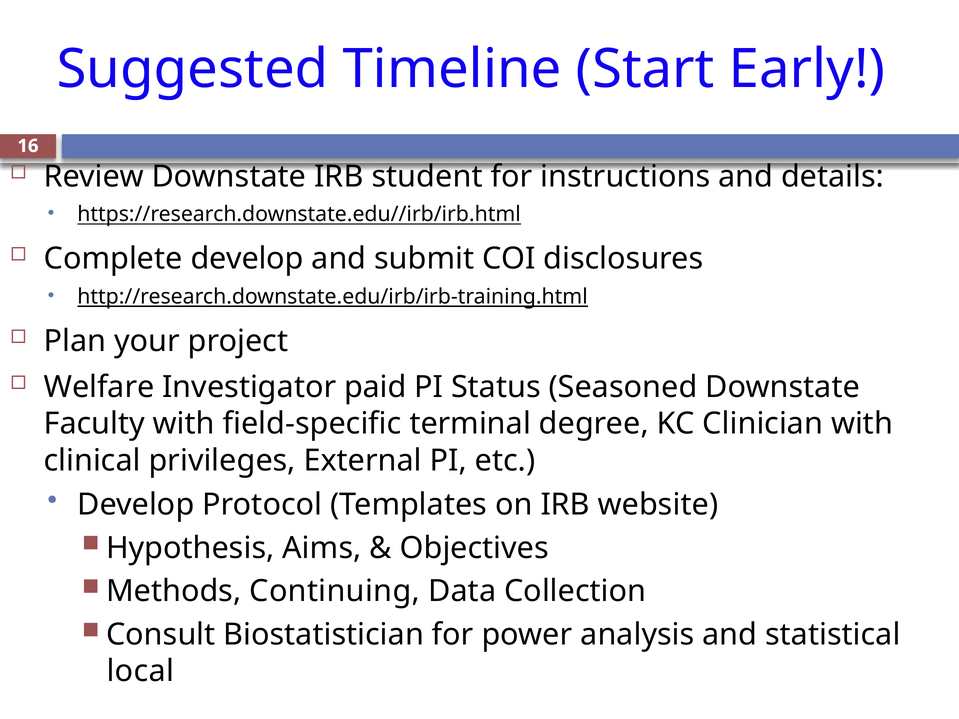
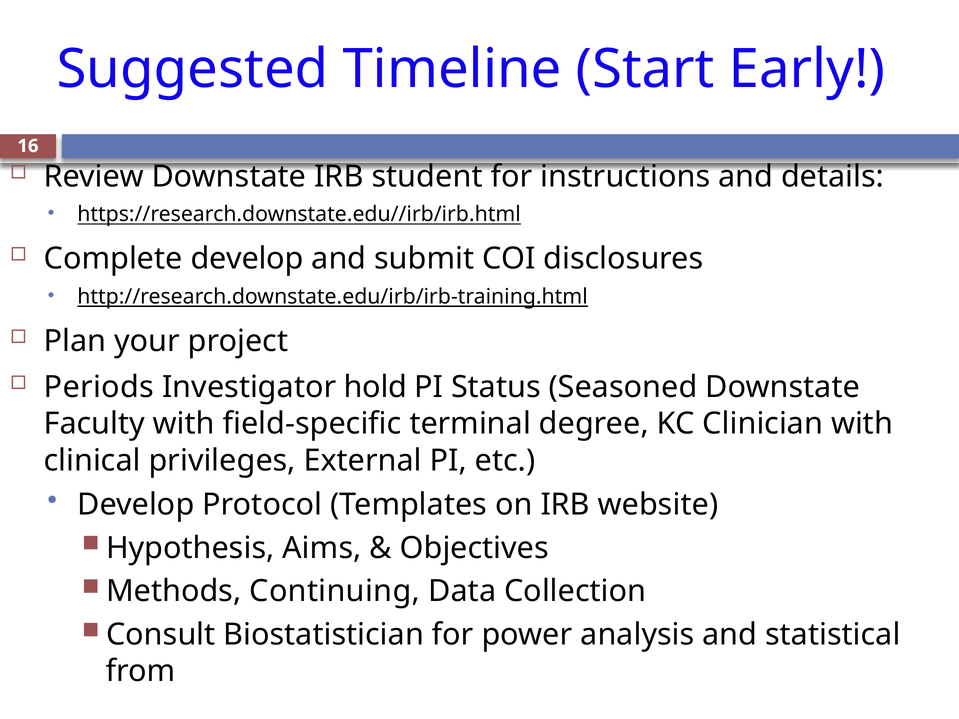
Welfare: Welfare -> Periods
paid: paid -> hold
local: local -> from
